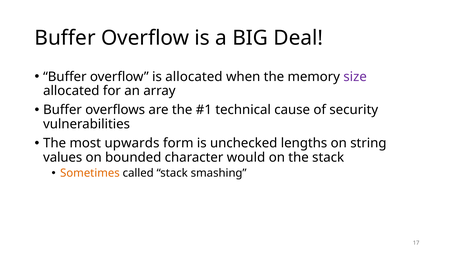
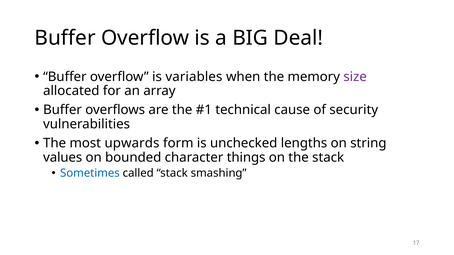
is allocated: allocated -> variables
would: would -> things
Sometimes colour: orange -> blue
